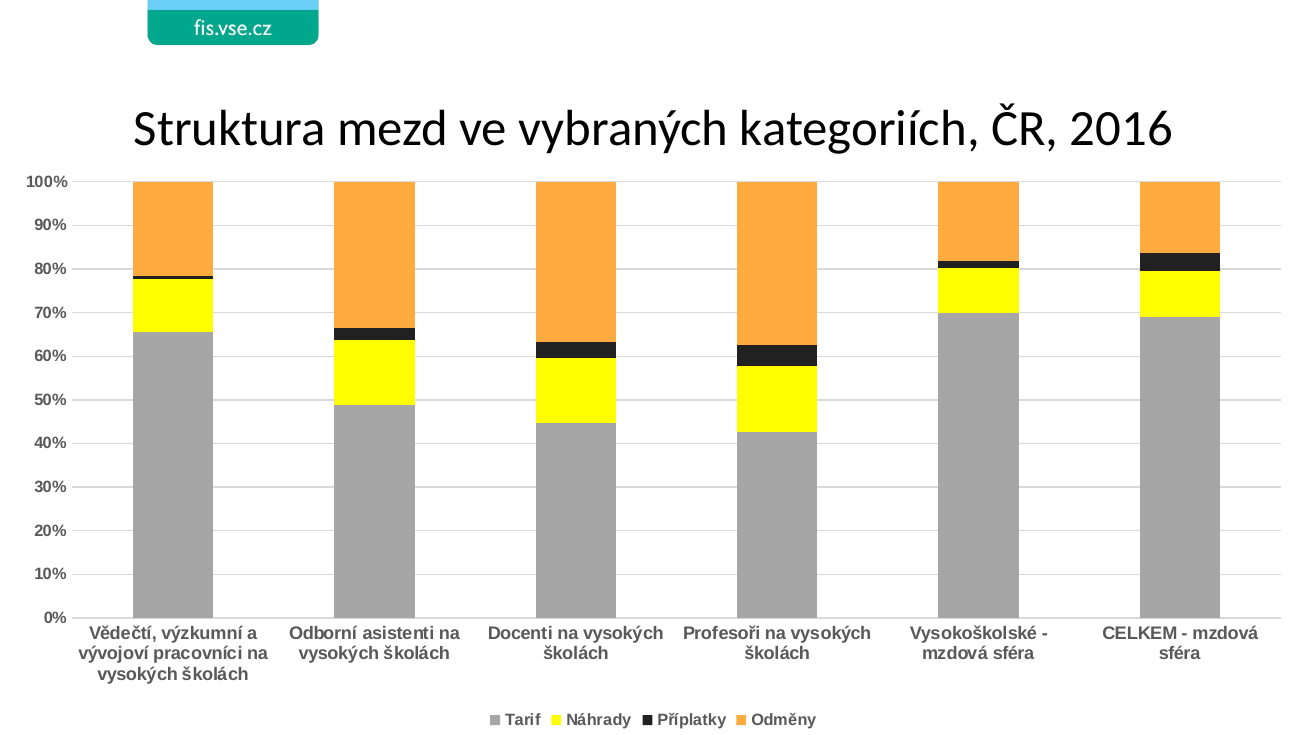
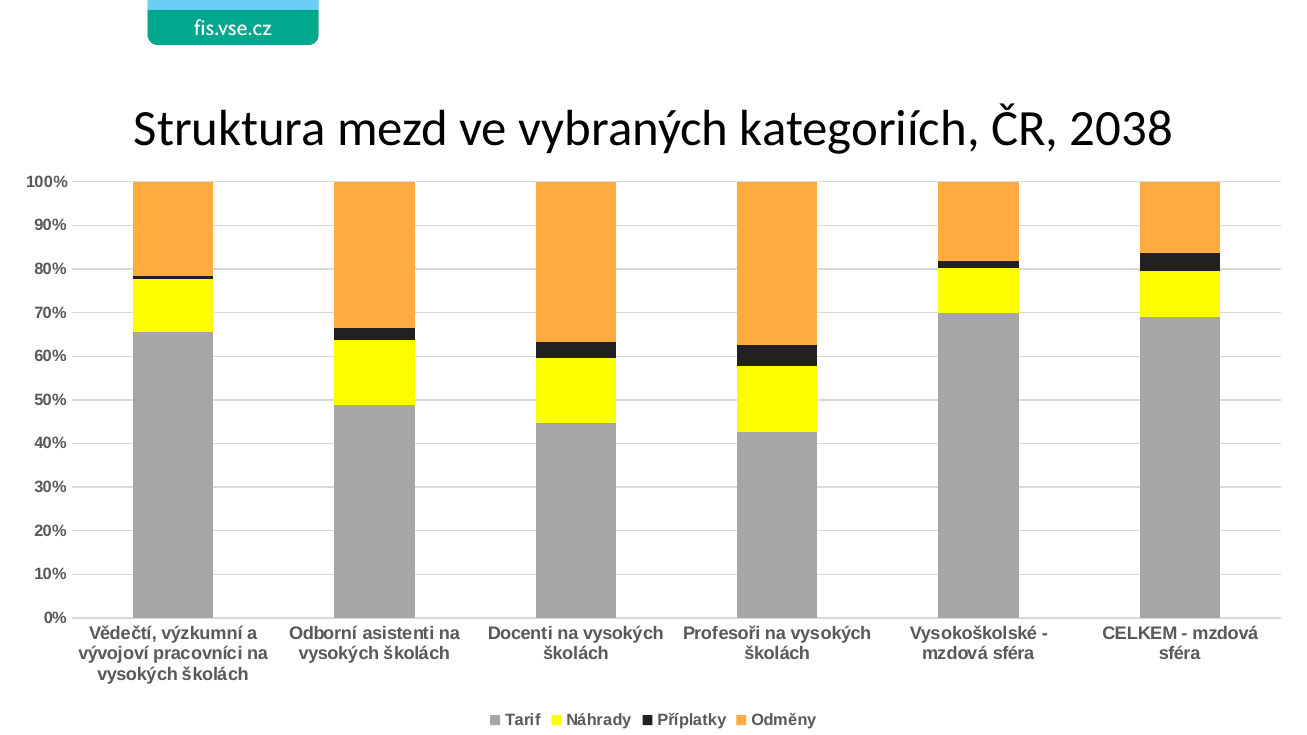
2016: 2016 -> 2038
